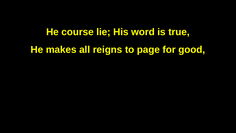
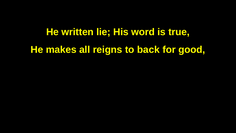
course: course -> written
page: page -> back
